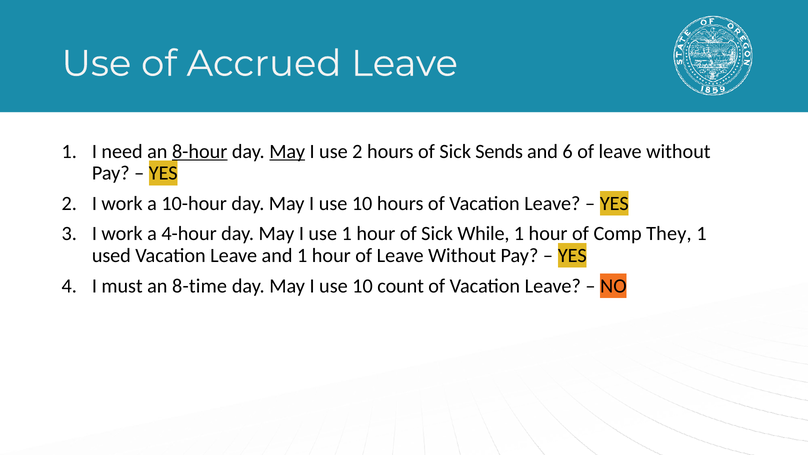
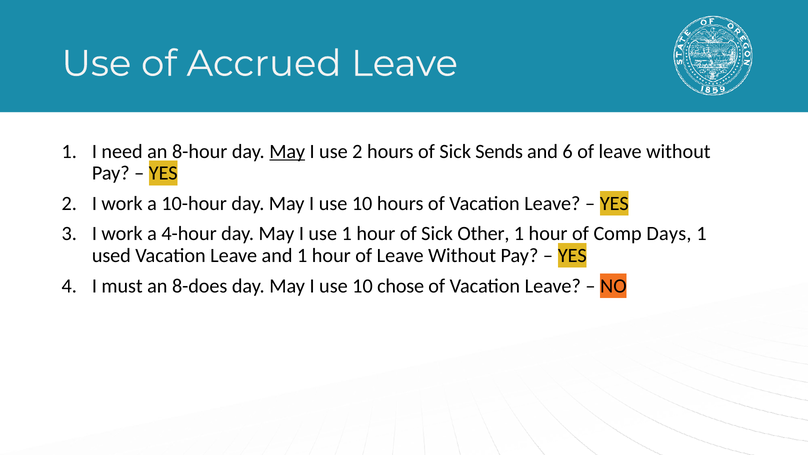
8-hour underline: present -> none
While: While -> Other
They: They -> Days
8-time: 8-time -> 8-does
count: count -> chose
